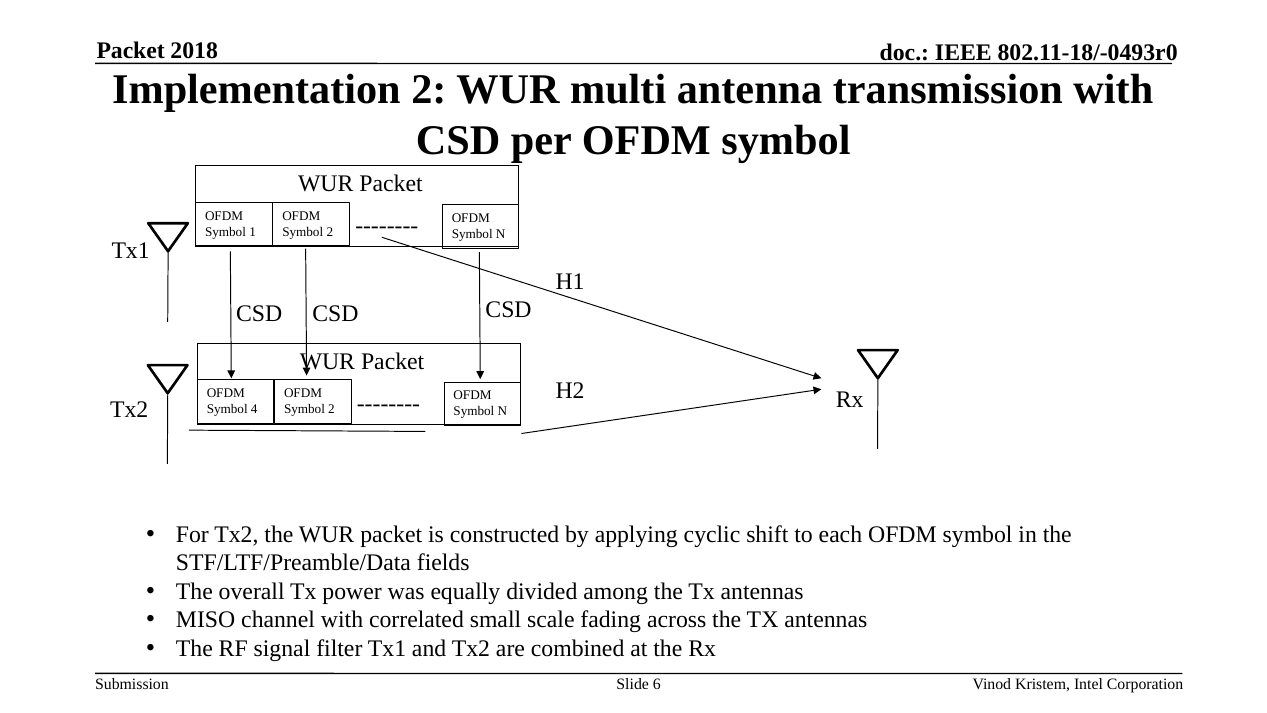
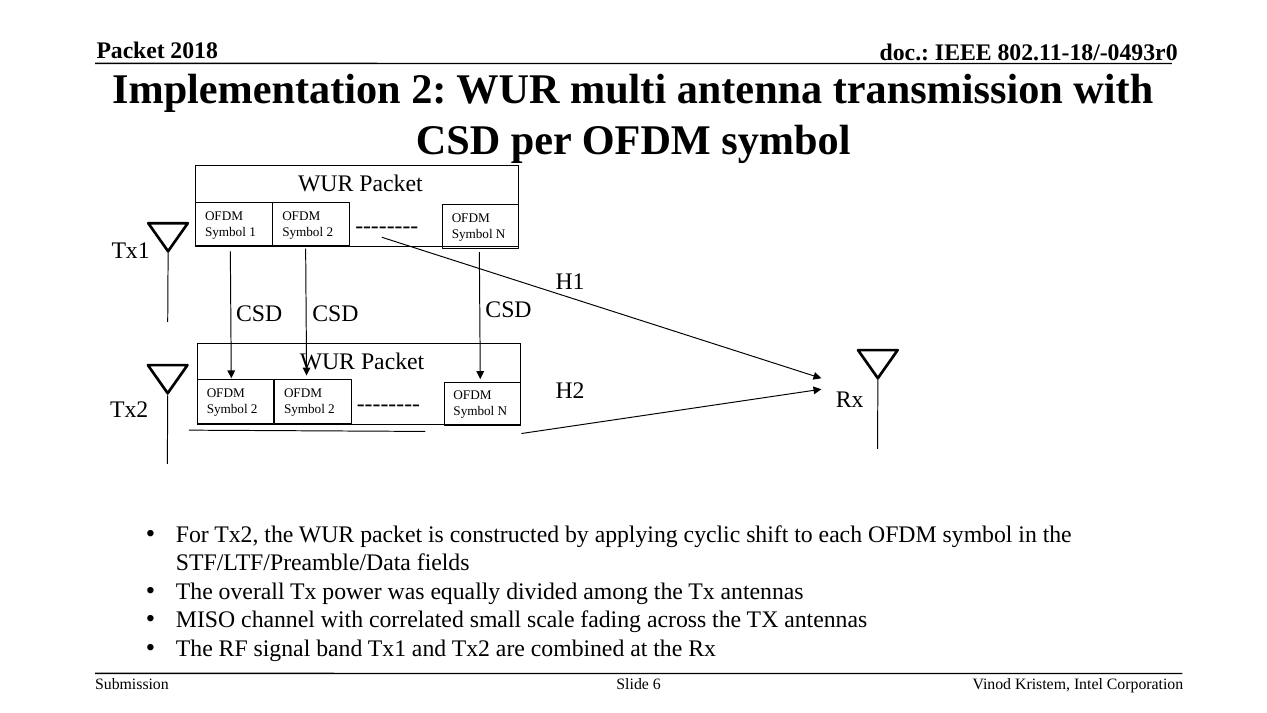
4 at (254, 409): 4 -> 2
filter: filter -> band
